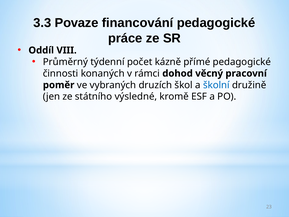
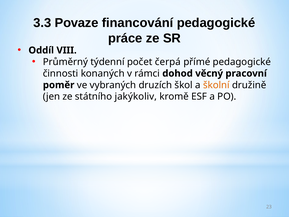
kázně: kázně -> čerpá
školní colour: blue -> orange
výsledné: výsledné -> jakýkoliv
